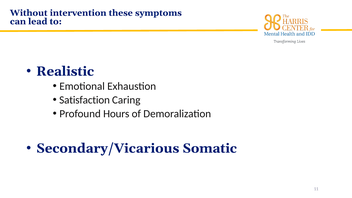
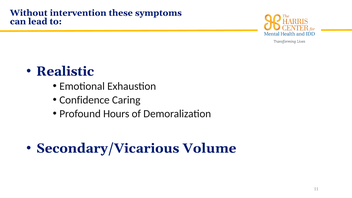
Satisfaction: Satisfaction -> Confidence
Somatic: Somatic -> Volume
